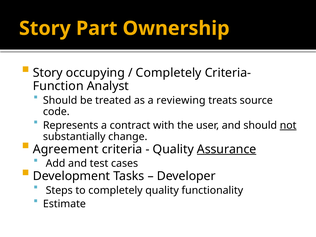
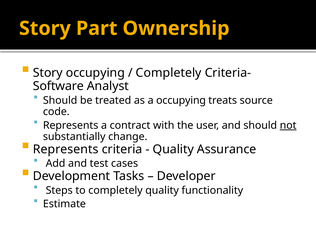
Function: Function -> Software
a reviewing: reviewing -> occupying
Agreement at (66, 149): Agreement -> Represents
Assurance underline: present -> none
